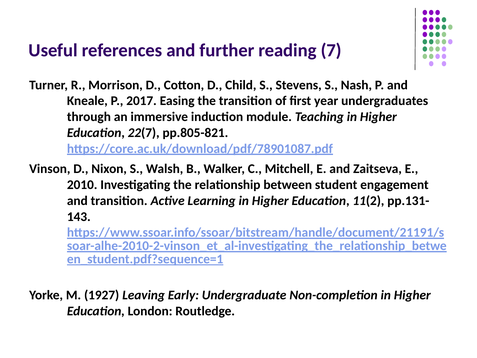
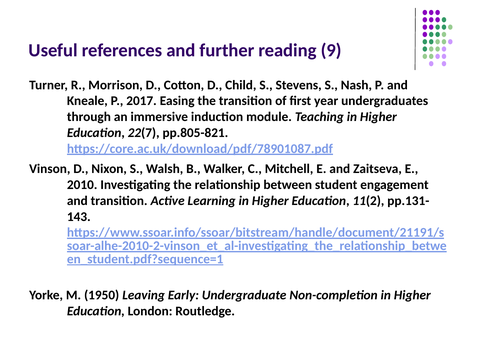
7: 7 -> 9
1927: 1927 -> 1950
